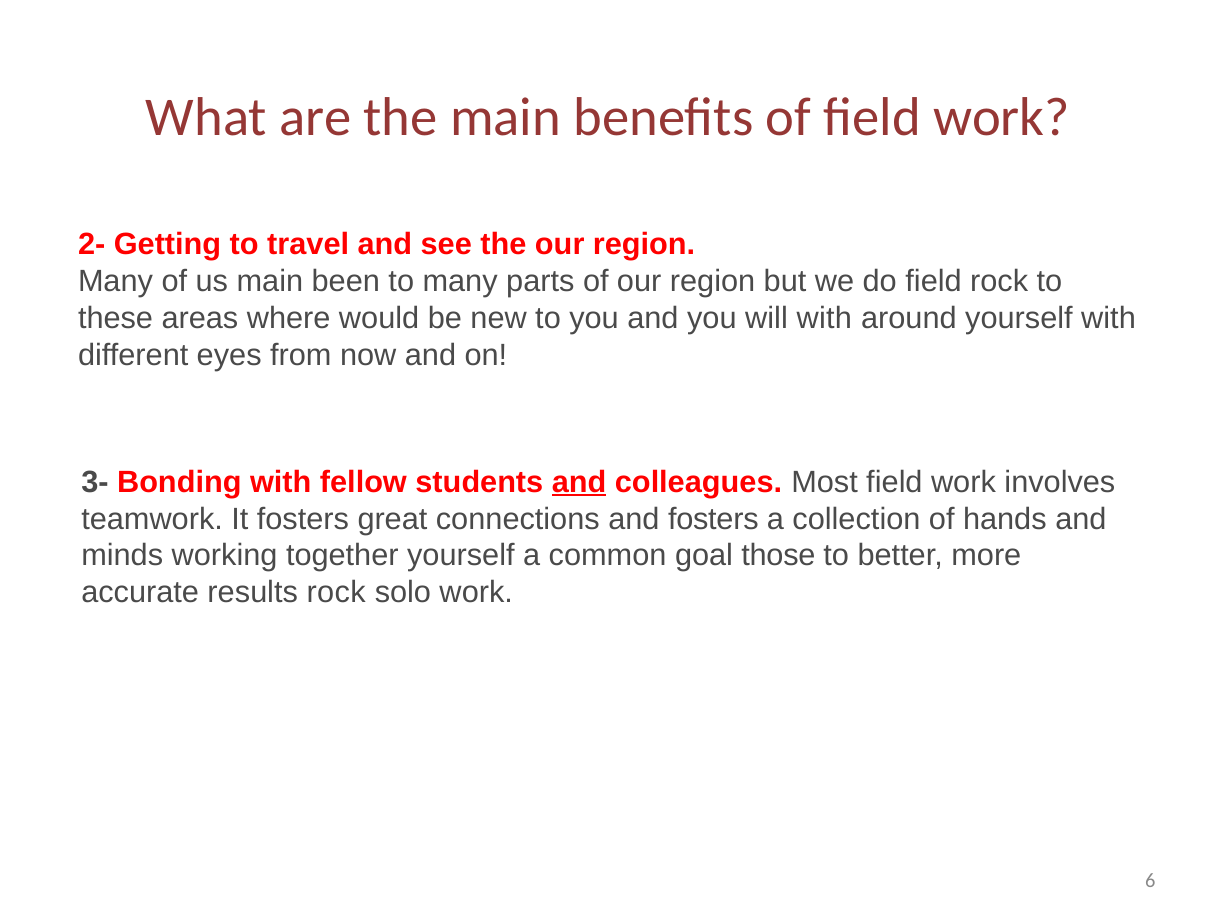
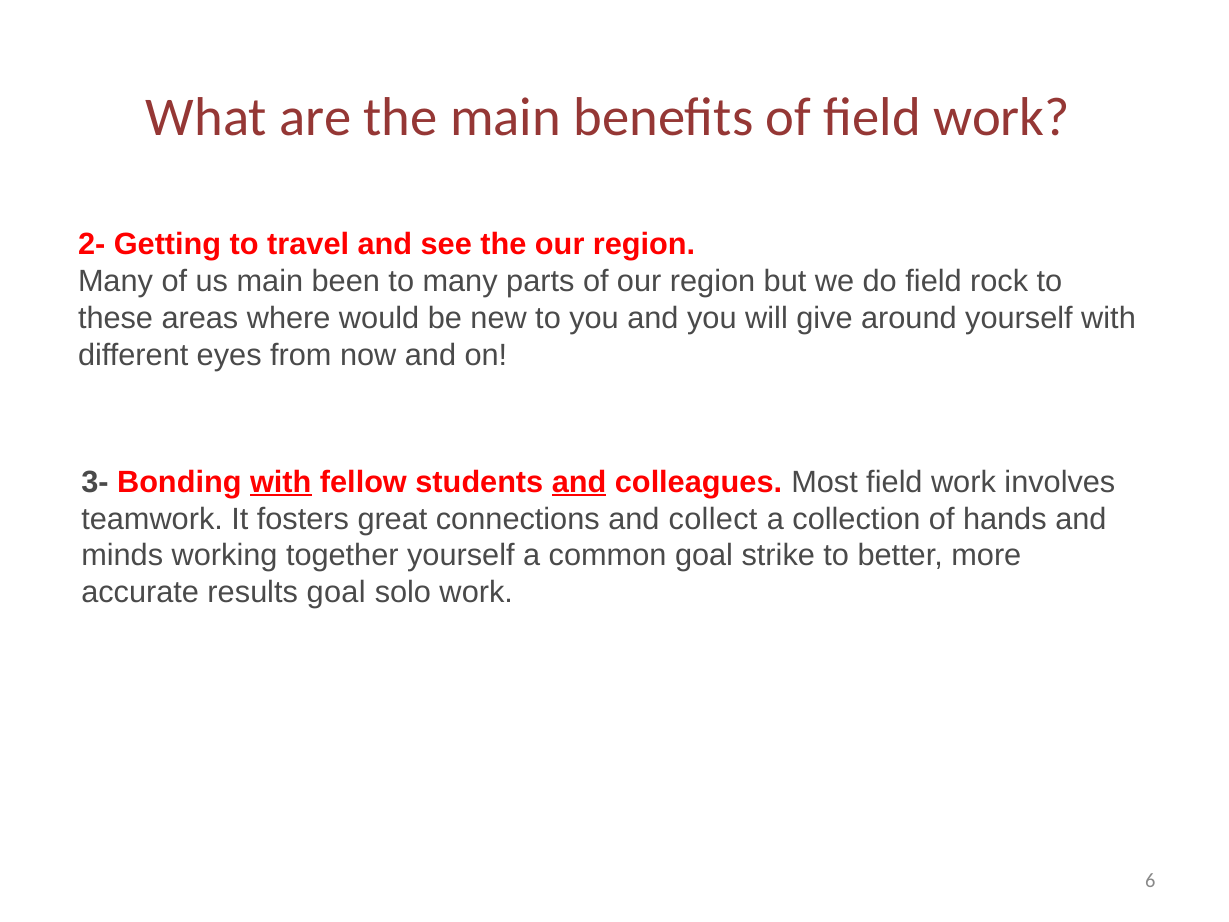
will with: with -> give
with at (281, 482) underline: none -> present
and fosters: fosters -> collect
those: those -> strike
results rock: rock -> goal
